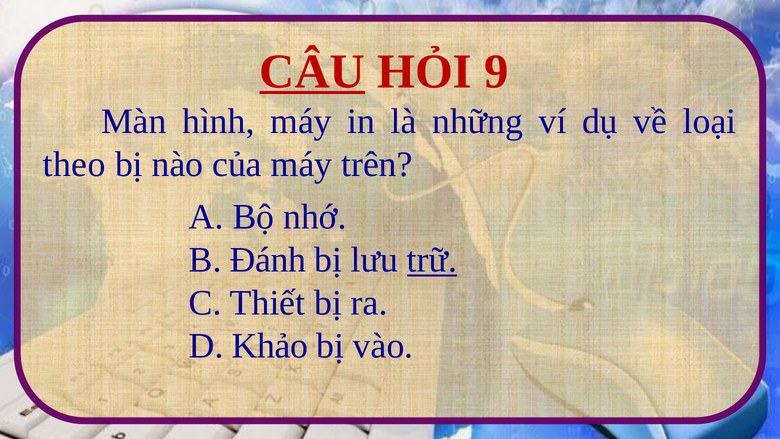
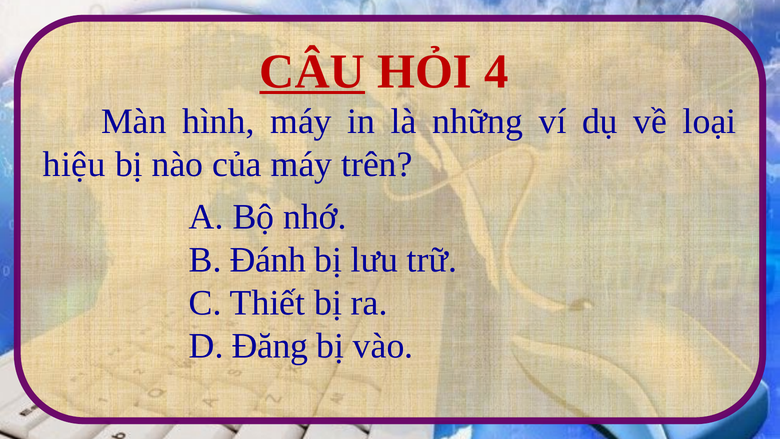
9: 9 -> 4
theo: theo -> hiệu
trữ underline: present -> none
Khảo: Khảo -> Đăng
